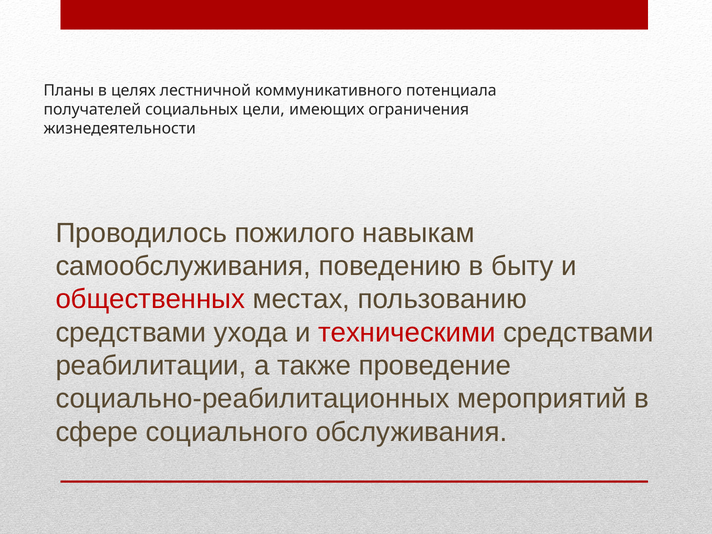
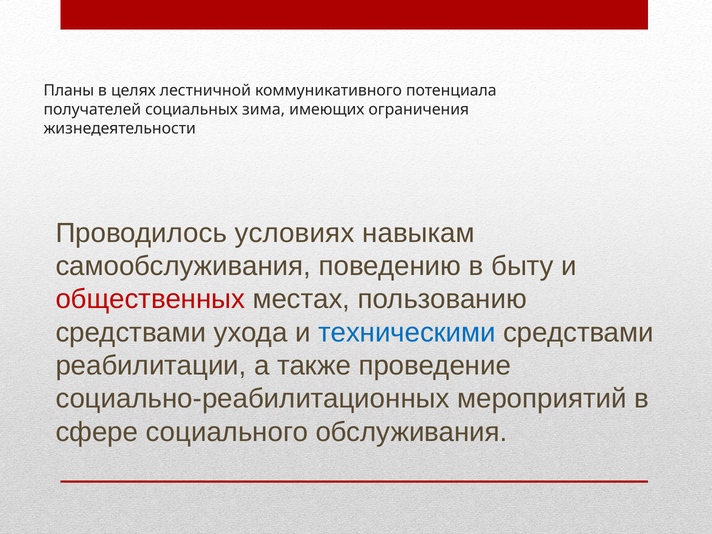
цели: цели -> зима
пожилого: пожилого -> условиях
техническими colour: red -> blue
